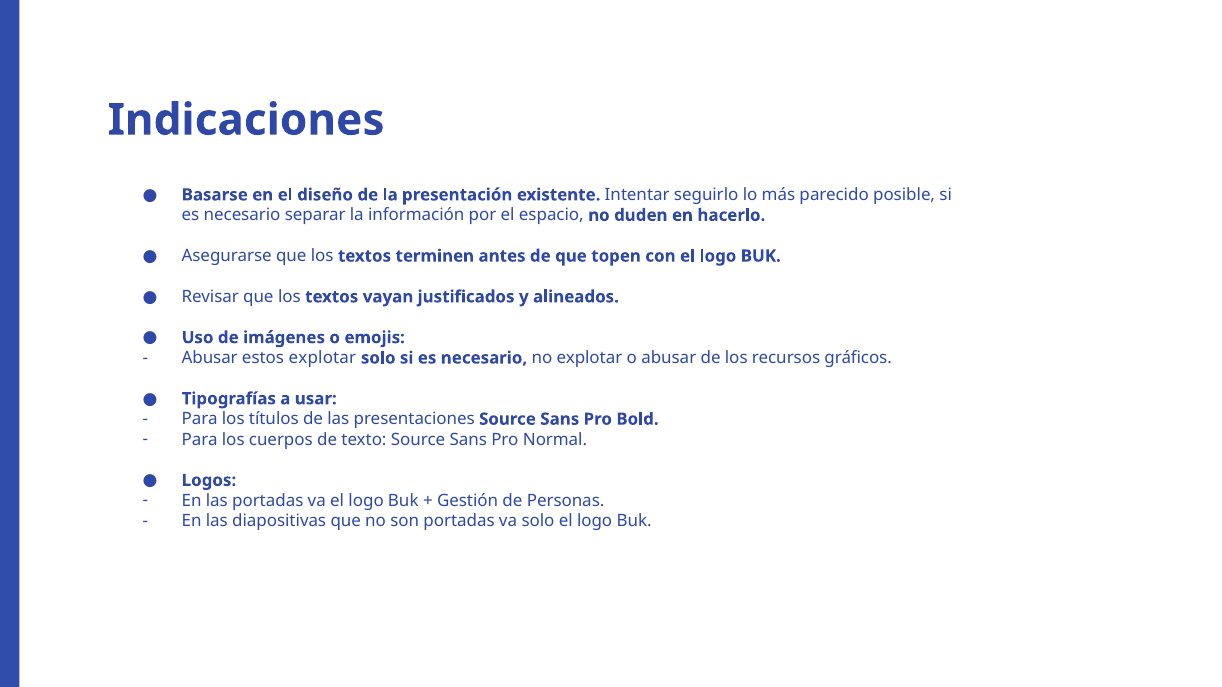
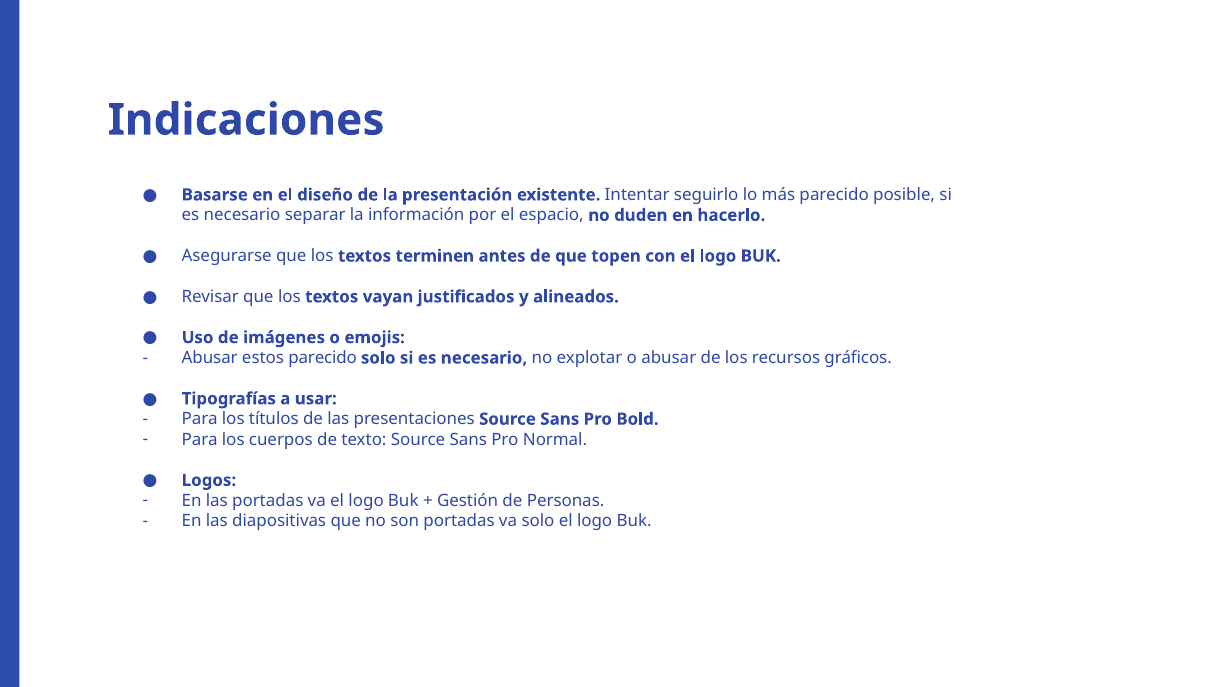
estos explotar: explotar -> parecido
